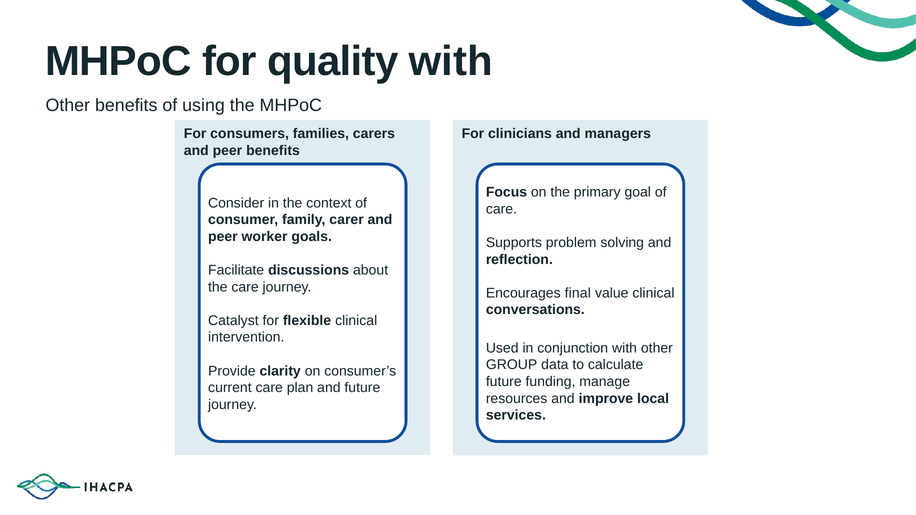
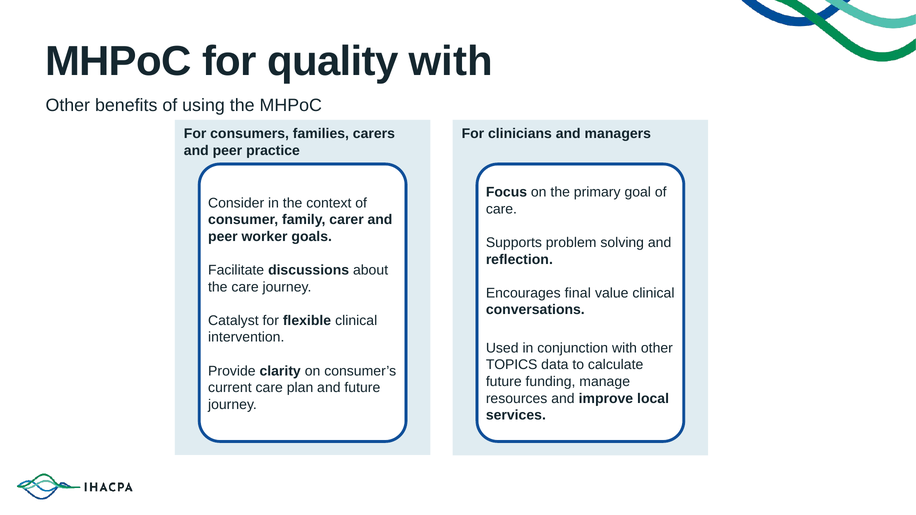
peer benefits: benefits -> practice
GROUP: GROUP -> TOPICS
